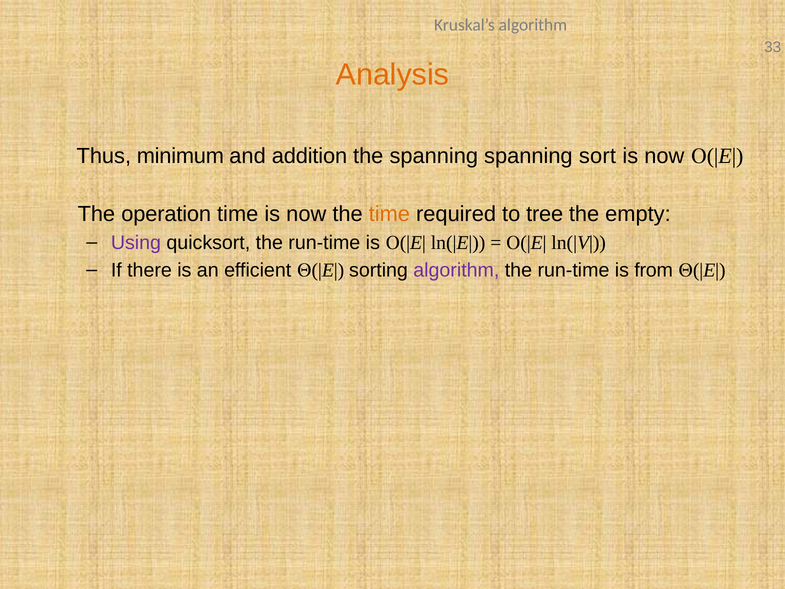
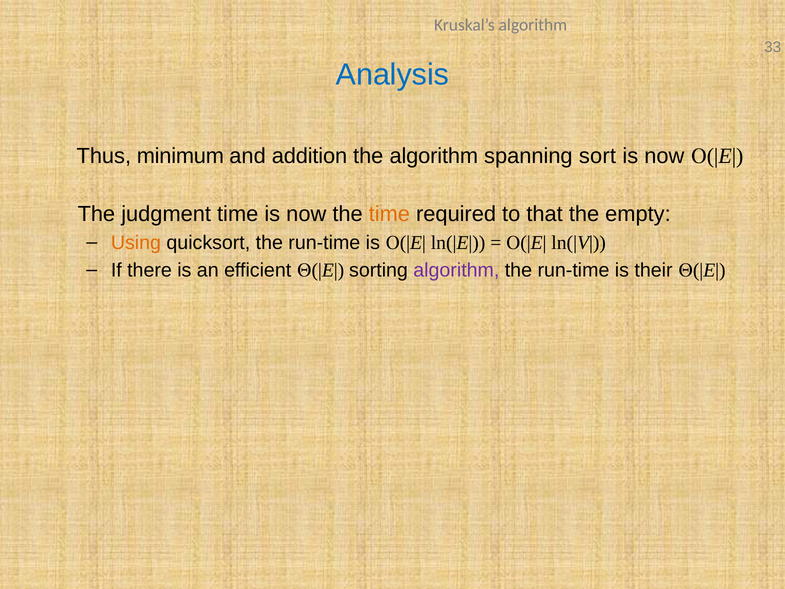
Analysis colour: orange -> blue
the spanning: spanning -> algorithm
operation: operation -> judgment
tree: tree -> that
Using colour: purple -> orange
from: from -> their
